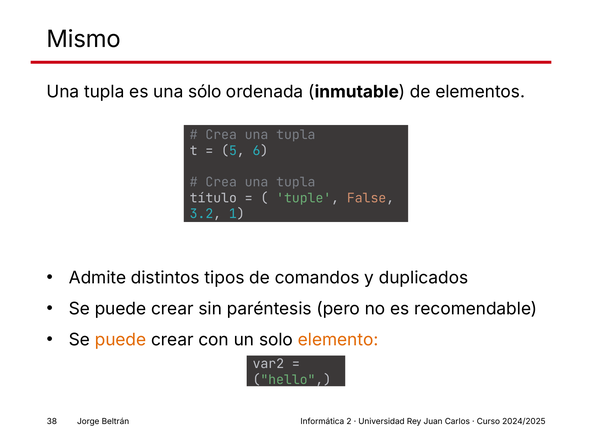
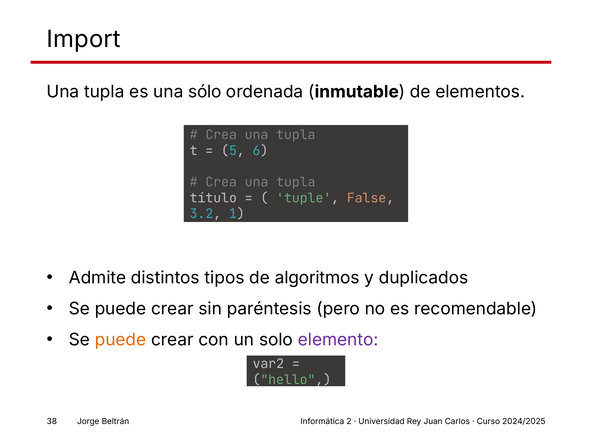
Mismo: Mismo -> Import
comandos: comandos -> algoritmos
elemento colour: orange -> purple
